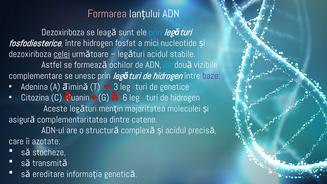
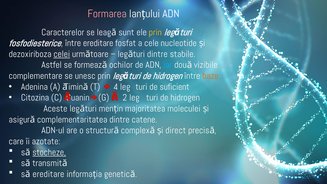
Dezoxiriboza at (63, 32): Dezoxiriboza -> Caracterelor
prin at (155, 32) colour: light blue -> yellow
între hidrogen: hidrogen -> ereditare
mici: mici -> cele
acidul at (157, 54): acidul -> dintre
baze colour: purple -> orange
3: 3 -> 4
genetice: genetice -> suficient
6: 6 -> 2
acidul at (176, 130): acidul -> direct
stocheze underline: none -> present
